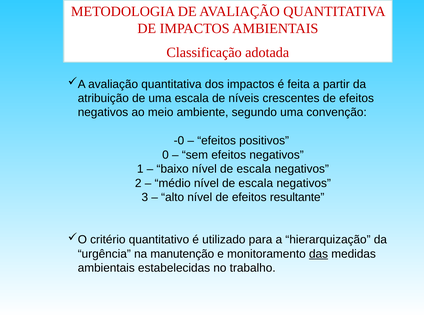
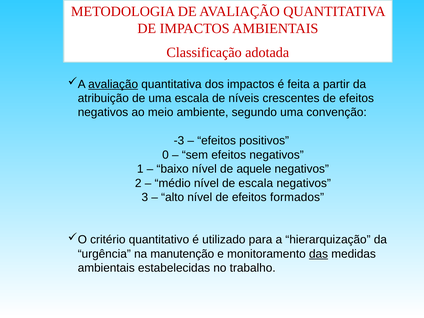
avaliação at (113, 84) underline: none -> present
-0: -0 -> -3
baixo nível de escala: escala -> aquele
resultante: resultante -> formados
